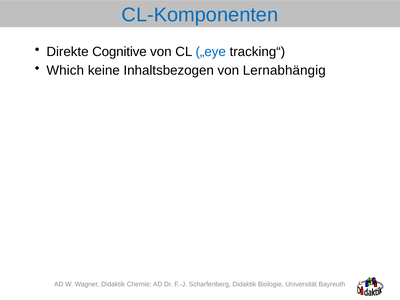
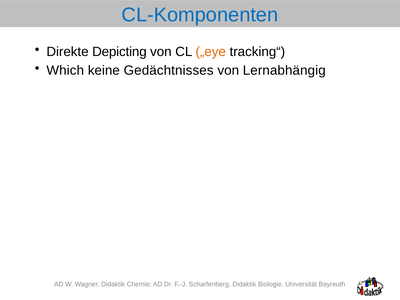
Cognitive: Cognitive -> Depicting
„eye colour: blue -> orange
Inhaltsbezogen: Inhaltsbezogen -> Gedächtnisses
